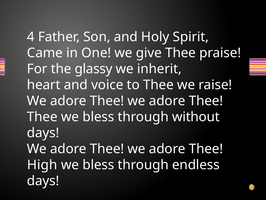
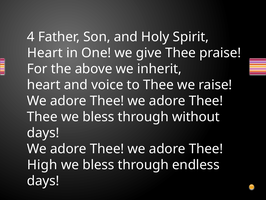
Came at (45, 53): Came -> Heart
glassy: glassy -> above
